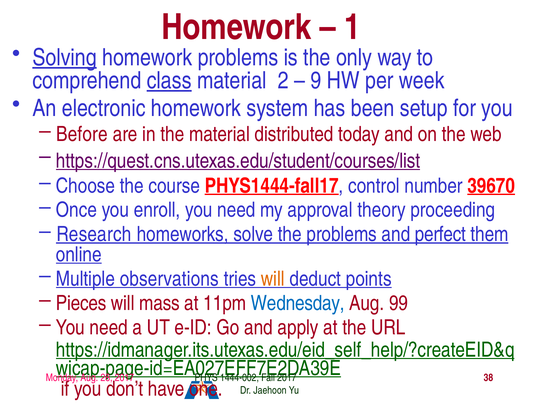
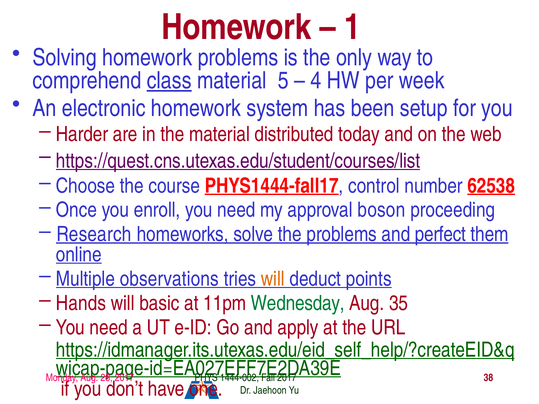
Solving underline: present -> none
2: 2 -> 5
9: 9 -> 4
Before: Before -> Harder
39670: 39670 -> 62538
theory: theory -> boson
Pieces: Pieces -> Hands
mass: mass -> basic
Wednesday colour: blue -> green
99: 99 -> 35
